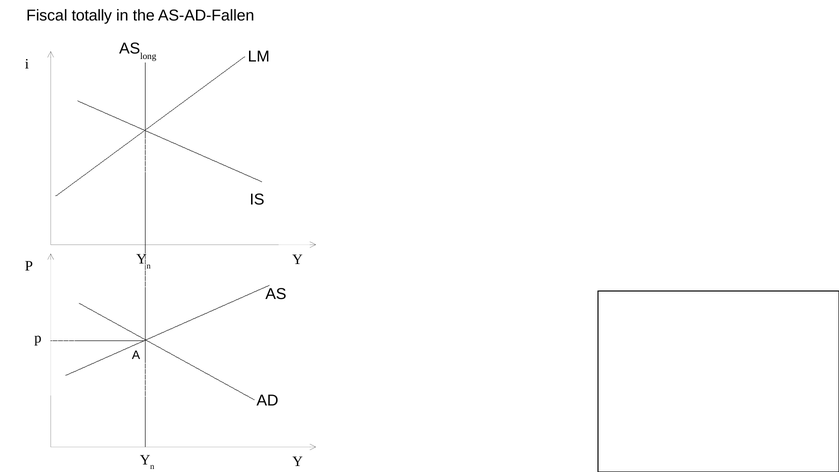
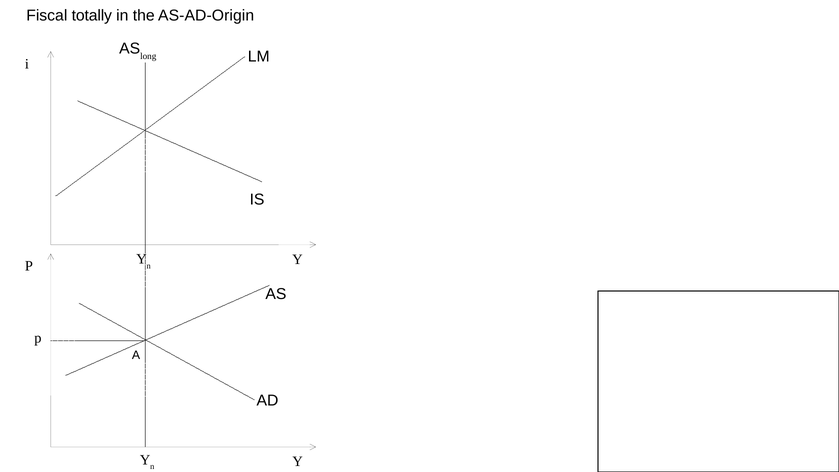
AS-AD-Fallen: AS-AD-Fallen -> AS-AD-Origin
